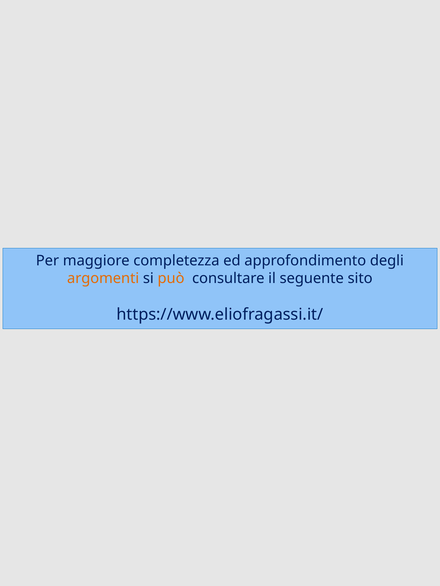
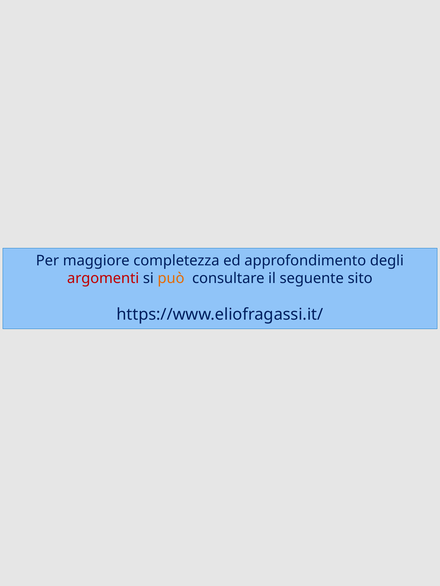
argomenti colour: orange -> red
